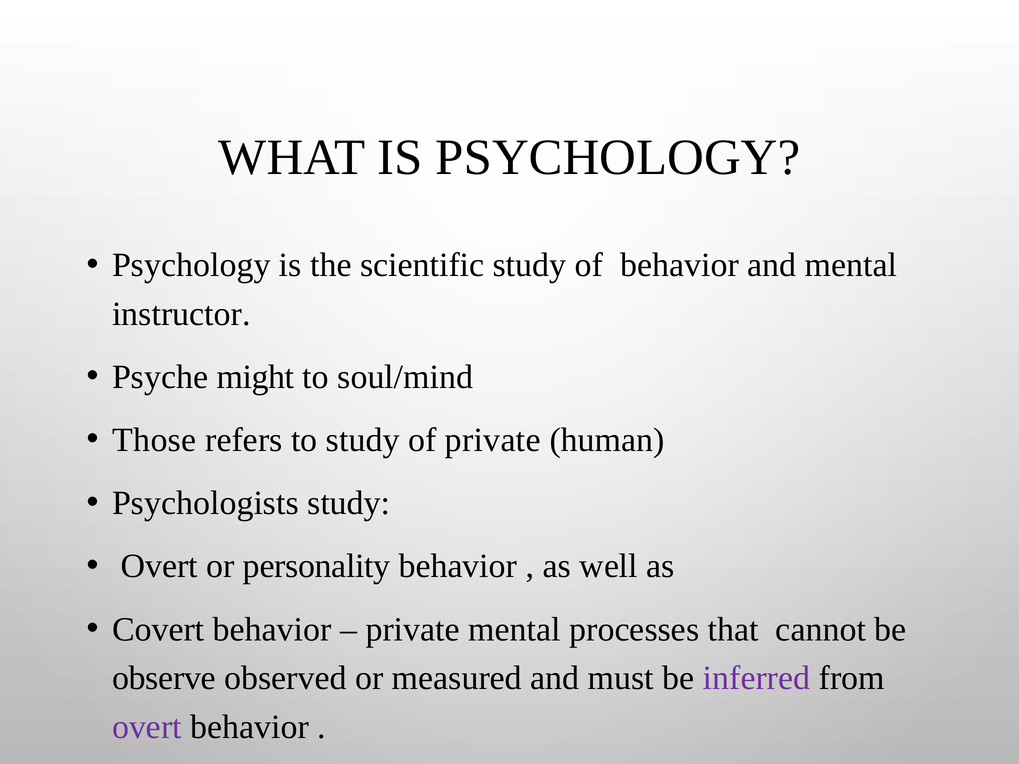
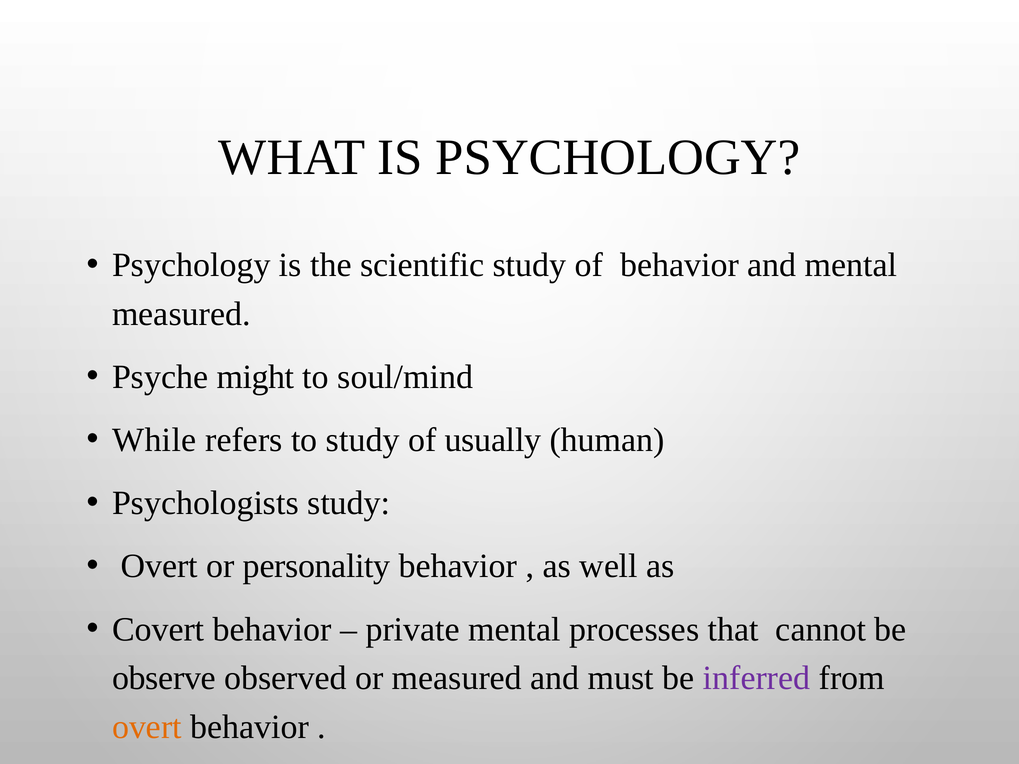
instructor at (181, 314): instructor -> measured
Those: Those -> While
of private: private -> usually
overt at (147, 727) colour: purple -> orange
